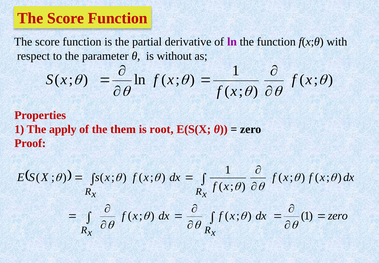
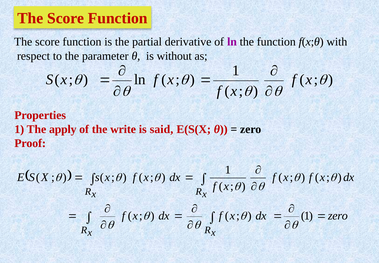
them: them -> write
root: root -> said
